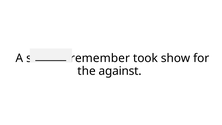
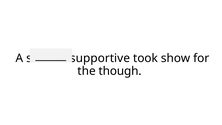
remember: remember -> supportive
against: against -> though
